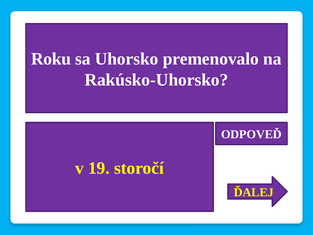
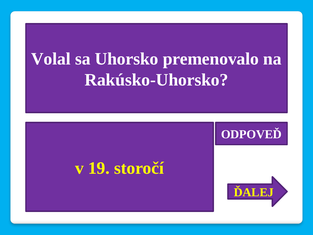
Roku: Roku -> Volal
